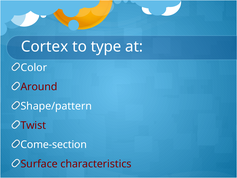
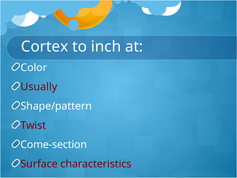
type: type -> inch
Around: Around -> Usually
